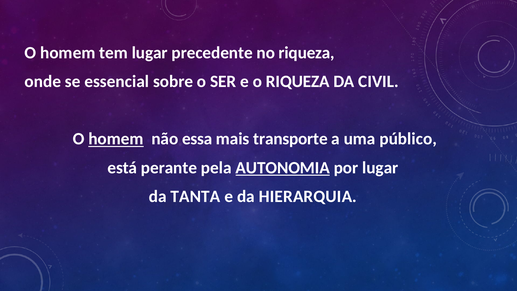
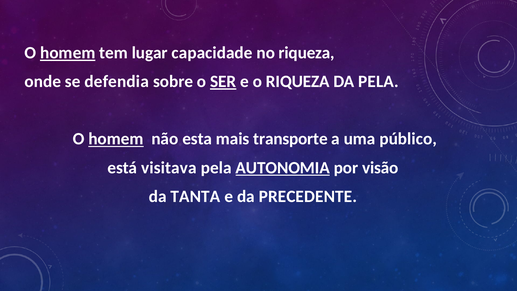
homem at (68, 53) underline: none -> present
precedente: precedente -> capacidade
essencial: essencial -> defendia
SER underline: none -> present
DA CIVIL: CIVIL -> PELA
essa: essa -> esta
perante: perante -> visitava
por lugar: lugar -> visão
HIERARQUIA: HIERARQUIA -> PRECEDENTE
